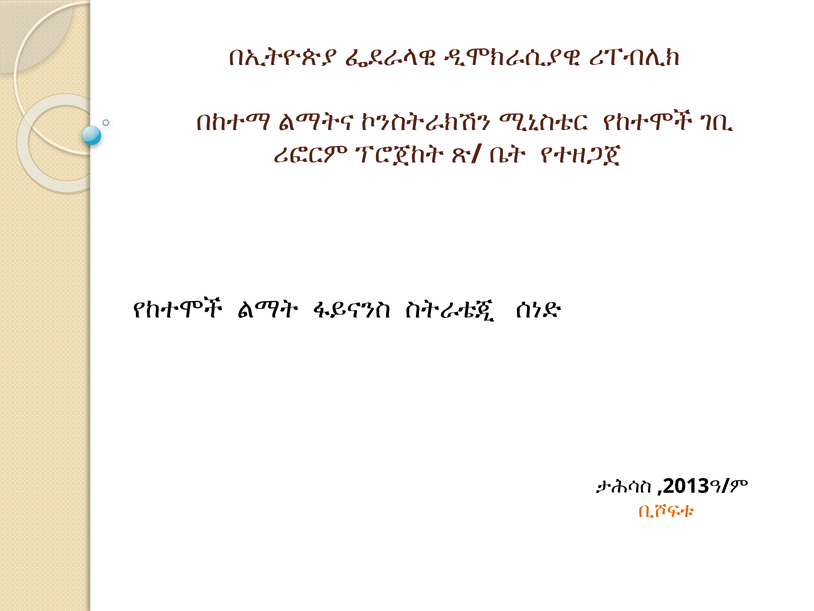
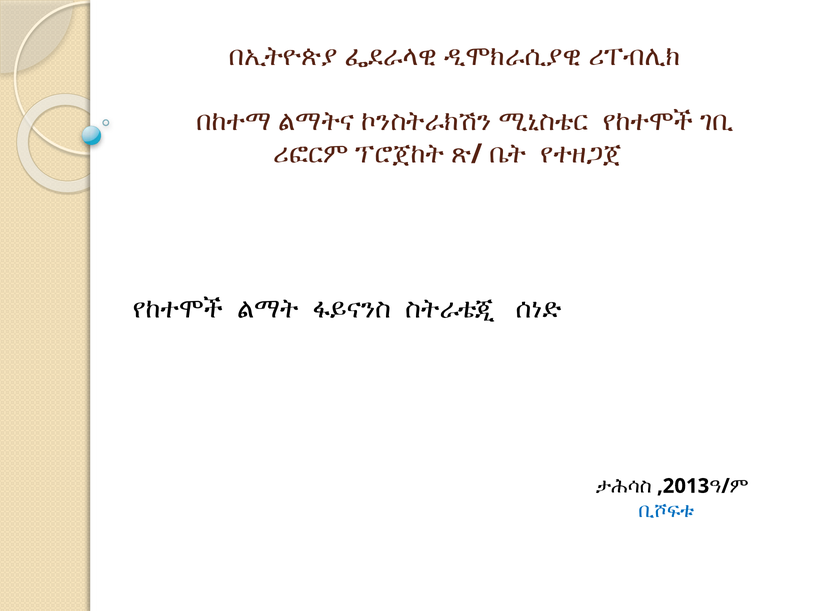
ቢሾፍቱ colour: orange -> blue
